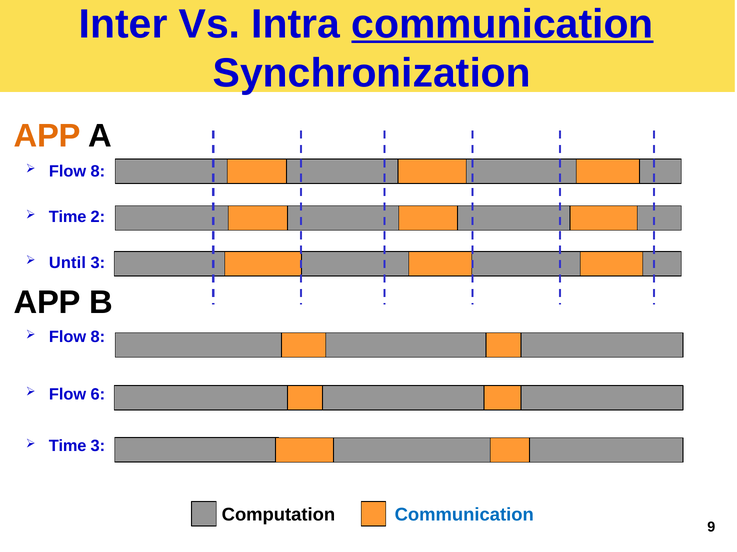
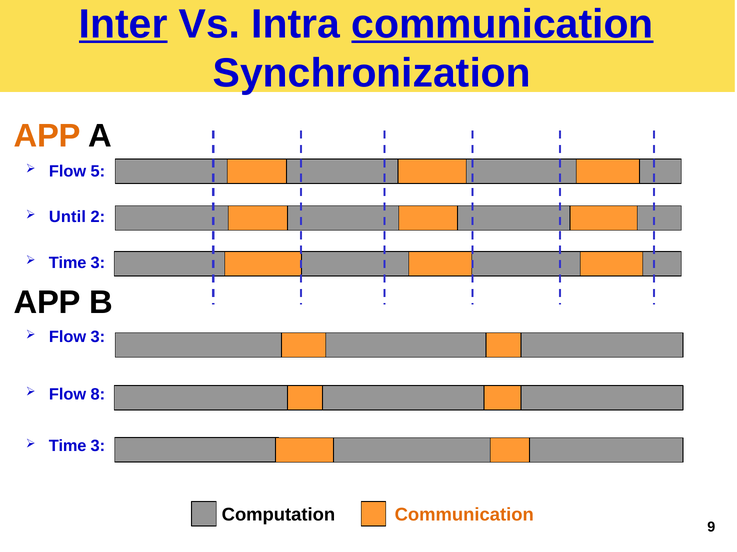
Inter underline: none -> present
8 at (98, 171): 8 -> 5
Time at (68, 217): Time -> Until
Until at (67, 263): Until -> Time
8 at (98, 337): 8 -> 3
6: 6 -> 8
Communication at (464, 515) colour: blue -> orange
